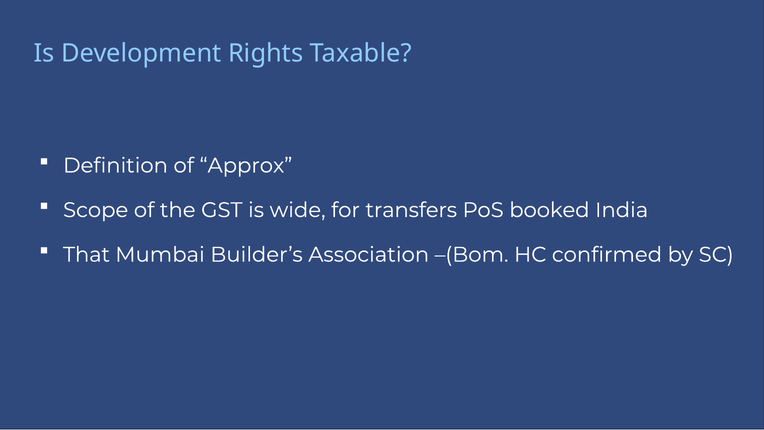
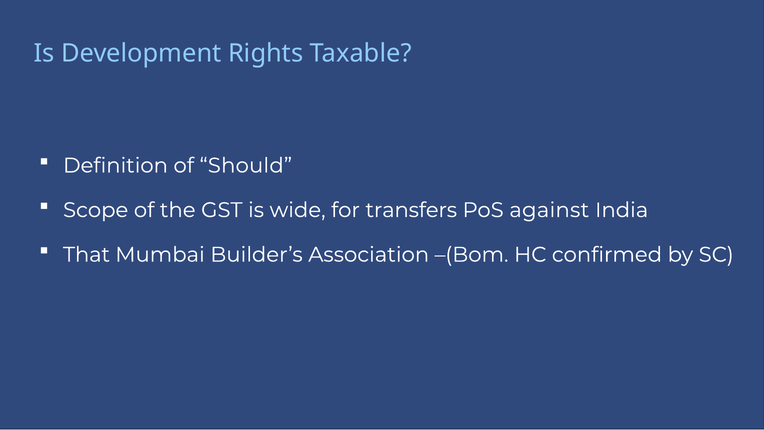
Approx: Approx -> Should
booked: booked -> against
